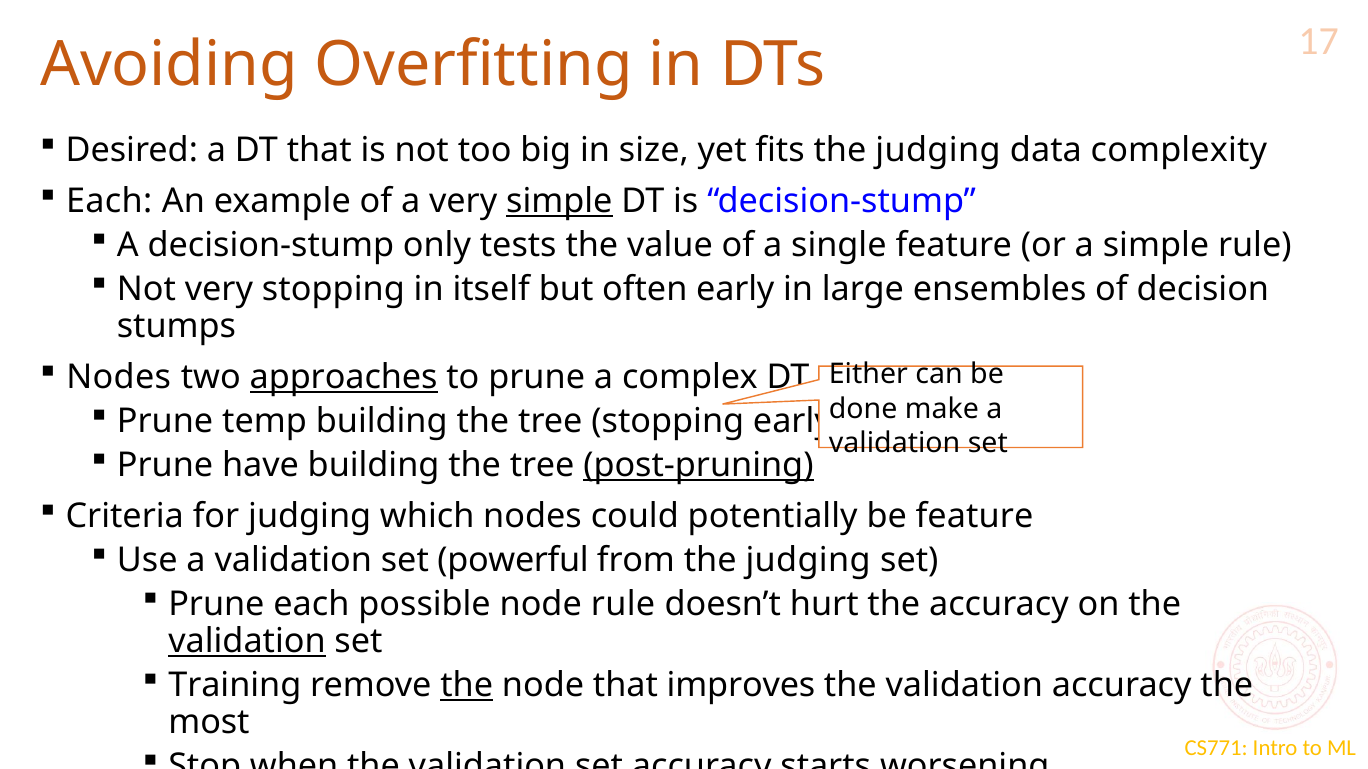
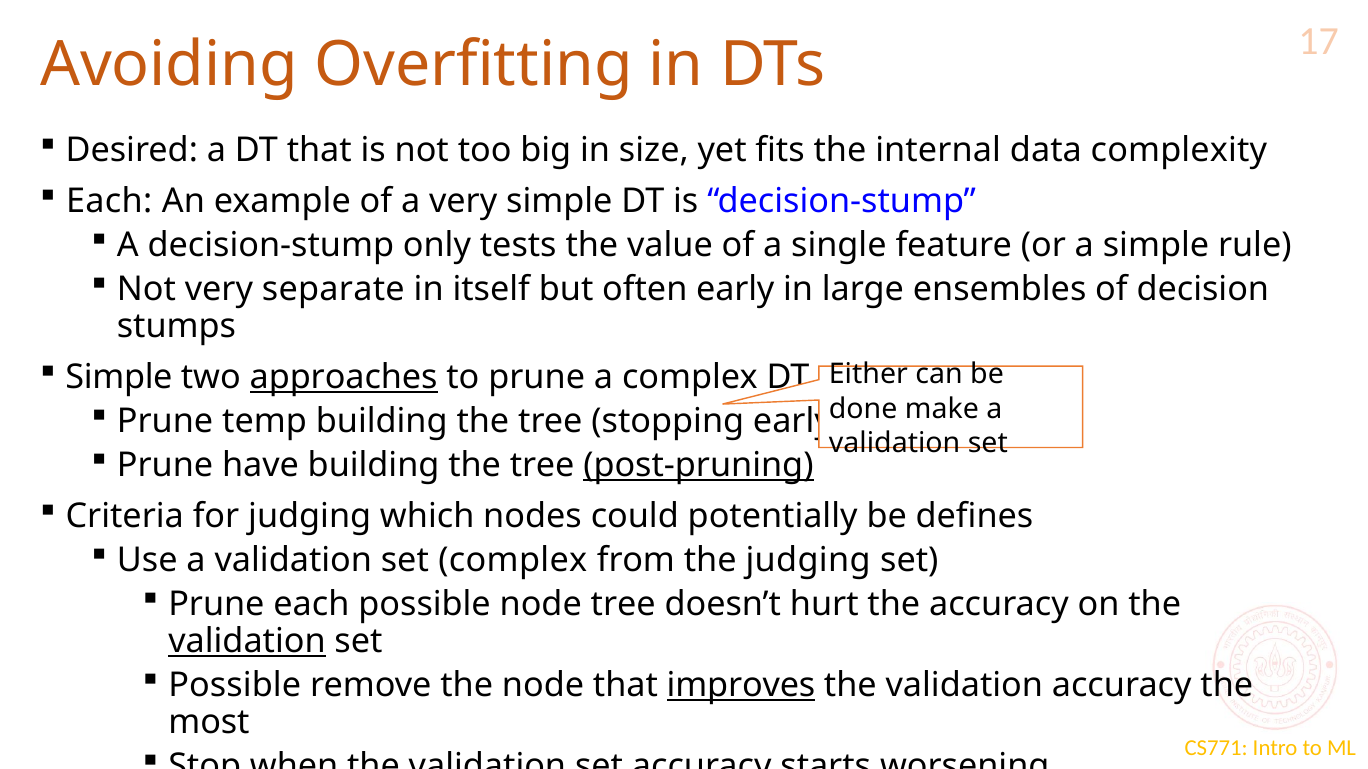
fits the judging: judging -> internal
simple at (559, 201) underline: present -> none
very stopping: stopping -> separate
Nodes at (119, 378): Nodes -> Simple
be feature: feature -> defines
set powerful: powerful -> complex
node rule: rule -> tree
Training at (235, 686): Training -> Possible
the at (467, 686) underline: present -> none
improves underline: none -> present
